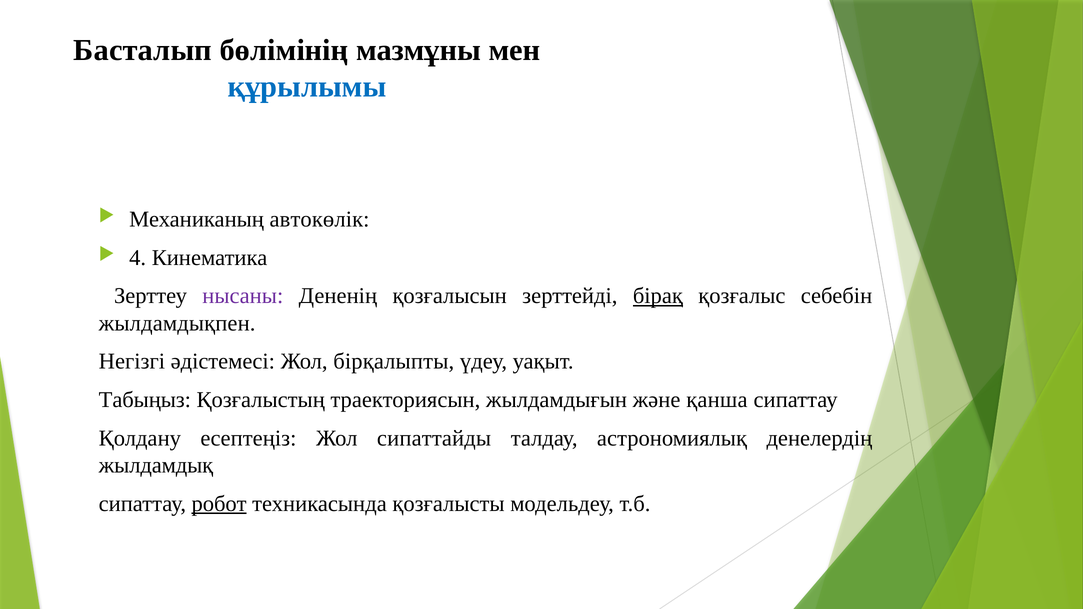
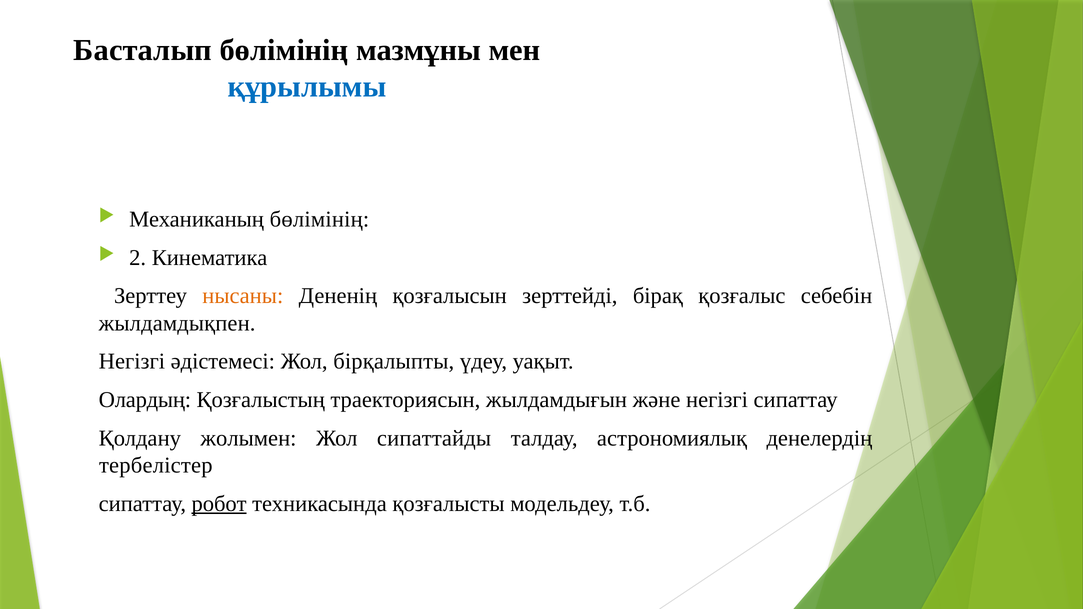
Механиканың автокөлік: автокөлік -> бөлімінің
4: 4 -> 2
нысаны colour: purple -> orange
бірақ underline: present -> none
Табыңыз: Табыңыз -> Олардың
және қанша: қанша -> негізгі
есептеңіз: есептеңіз -> жолымен
жылдамдық: жылдамдық -> тербелістер
